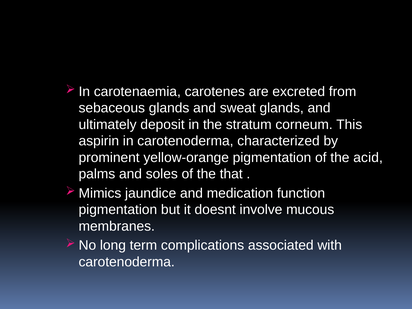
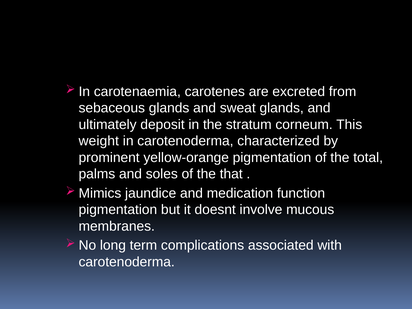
aspirin: aspirin -> weight
acid: acid -> total
